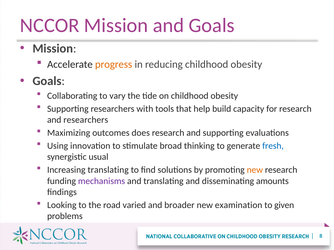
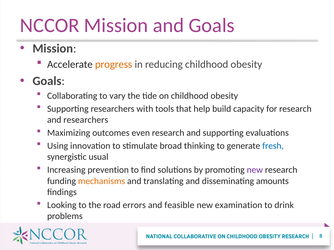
does: does -> even
Increasing translating: translating -> prevention
new at (255, 170) colour: orange -> purple
mechanisms colour: purple -> orange
varied: varied -> errors
broader: broader -> feasible
given: given -> drink
